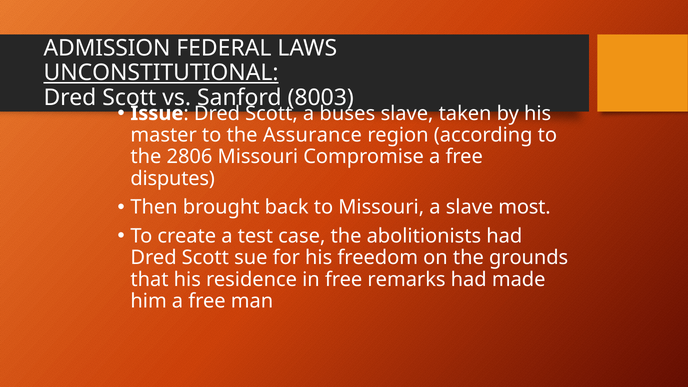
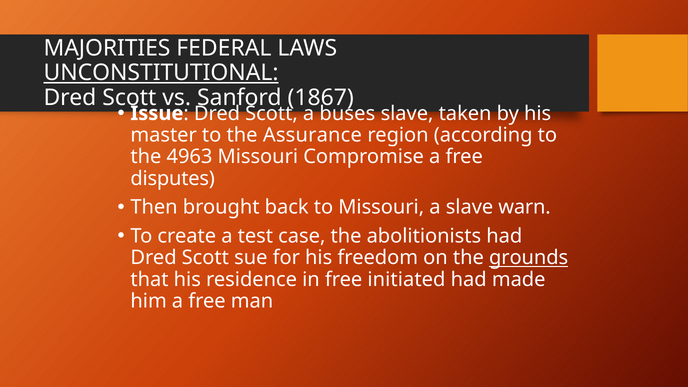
ADMISSION: ADMISSION -> MAJORITIES
8003: 8003 -> 1867
2806: 2806 -> 4963
most: most -> warn
grounds underline: none -> present
remarks: remarks -> initiated
